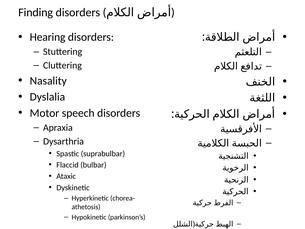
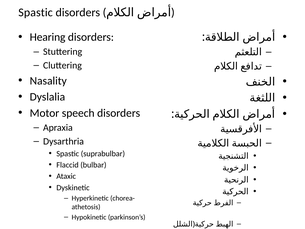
Finding at (36, 12): Finding -> Spastic
